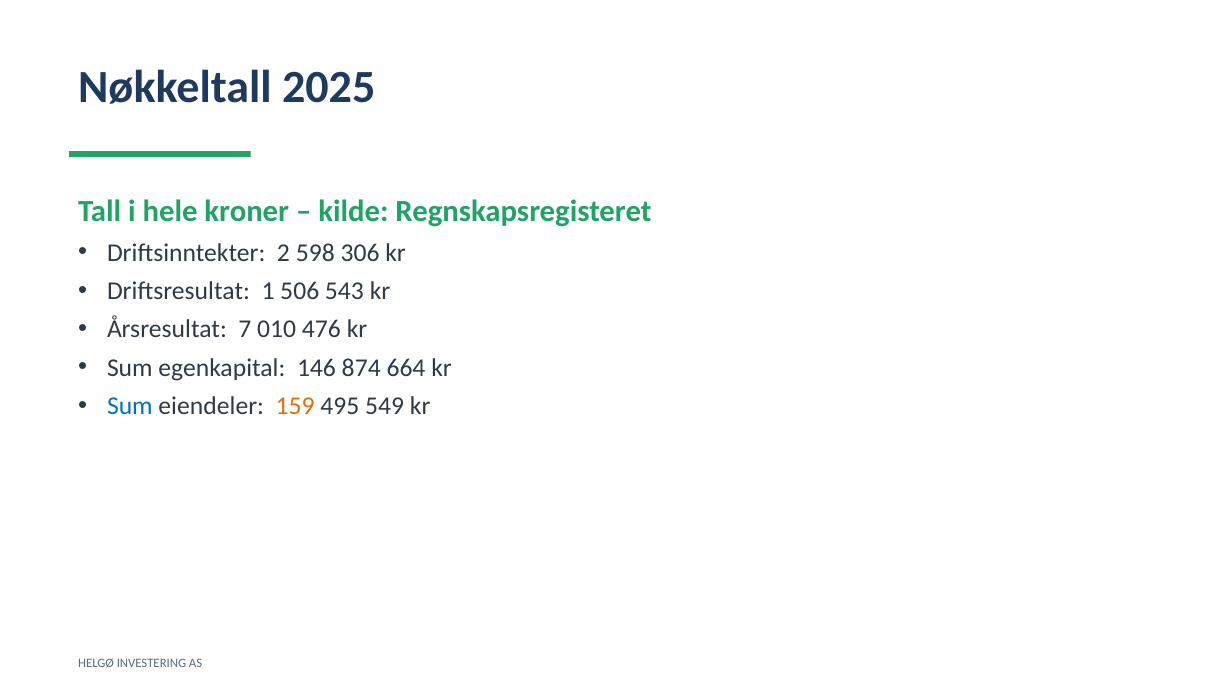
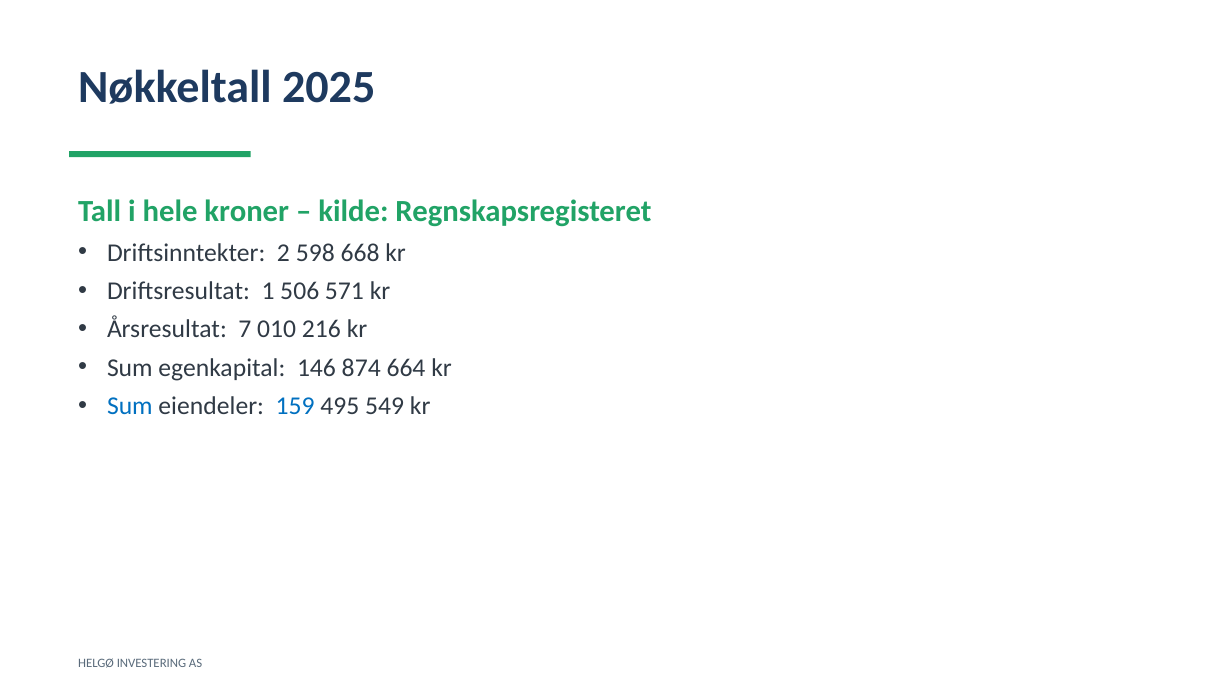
306: 306 -> 668
543: 543 -> 571
476: 476 -> 216
159 colour: orange -> blue
